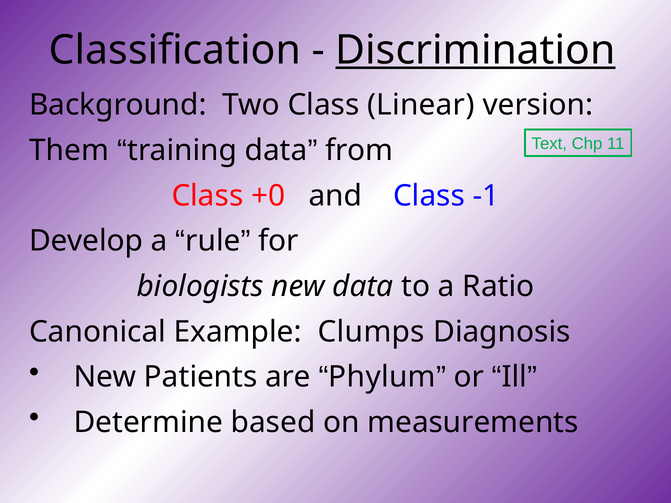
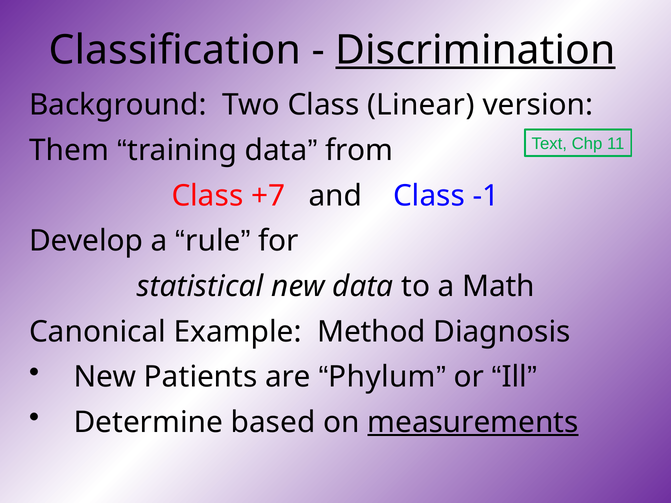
+0: +0 -> +7
biologists: biologists -> statistical
Ratio: Ratio -> Math
Clumps: Clumps -> Method
measurements underline: none -> present
